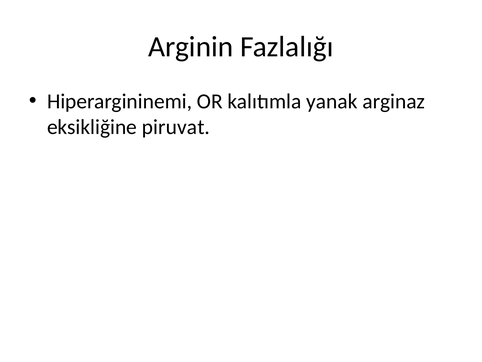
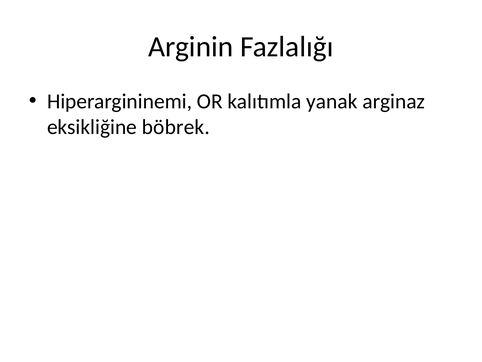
piruvat: piruvat -> böbrek
